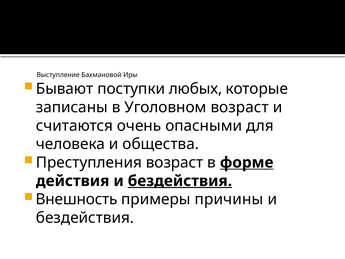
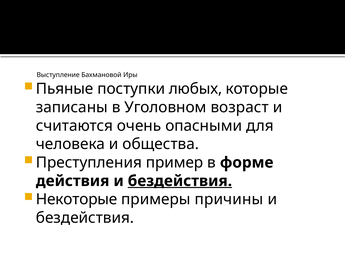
Бывают: Бывают -> Пьяные
Преступления возраст: возраст -> пример
форме underline: present -> none
Внешность: Внешность -> Некоторые
